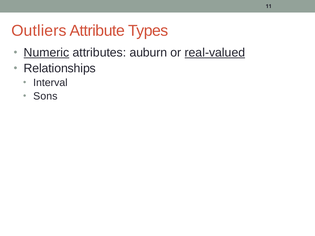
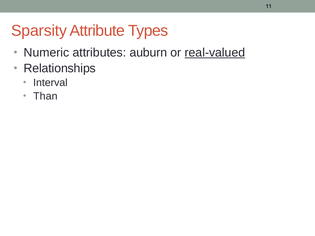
Outliers: Outliers -> Sparsity
Numeric underline: present -> none
Sons: Sons -> Than
